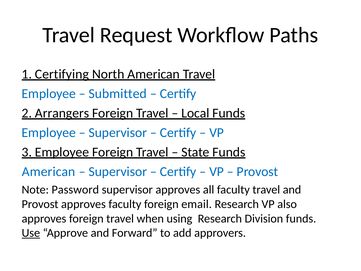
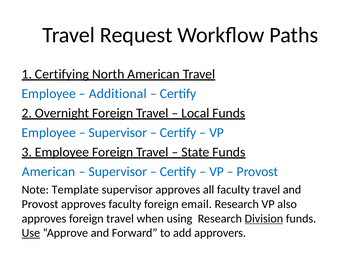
Submitted: Submitted -> Additional
Arrangers: Arrangers -> Overnight
Password: Password -> Template
Division underline: none -> present
